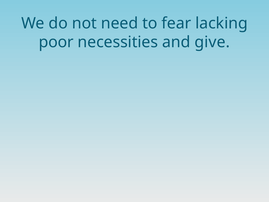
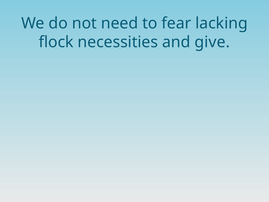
poor: poor -> flock
